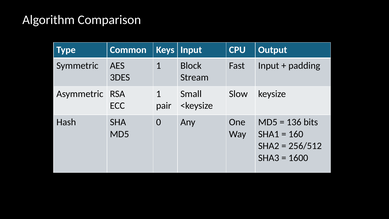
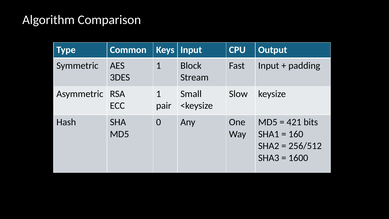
136: 136 -> 421
